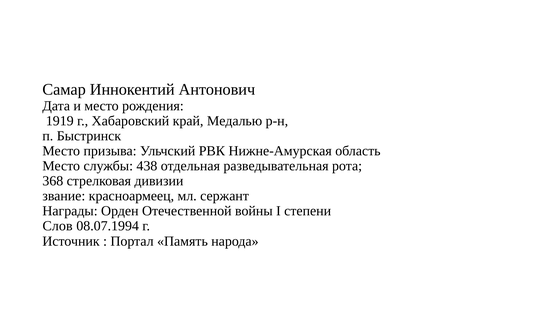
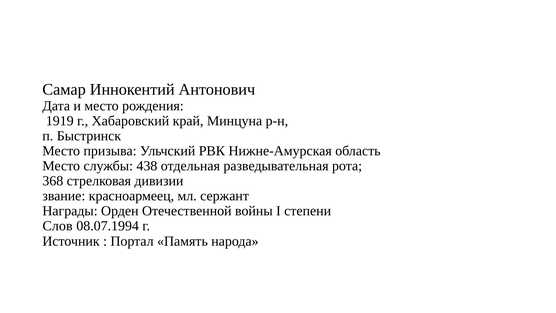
Медалью: Медалью -> Минцуна
